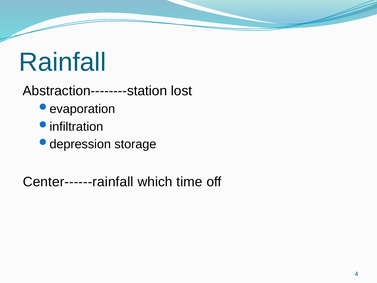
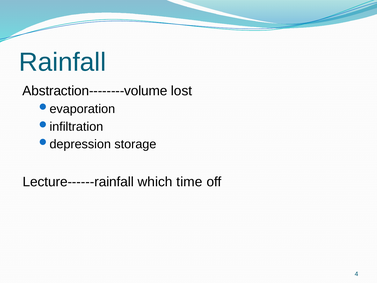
Abstraction--------station: Abstraction--------station -> Abstraction--------volume
Center------rainfall: Center------rainfall -> Lecture------rainfall
